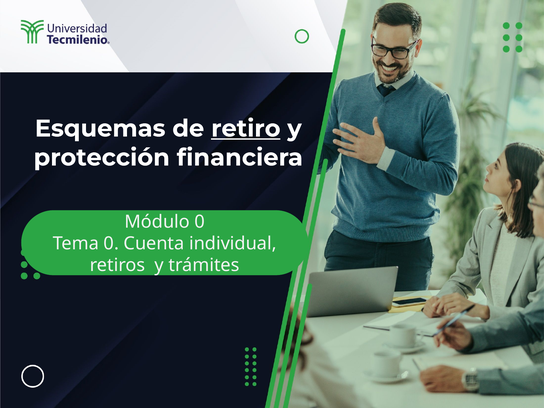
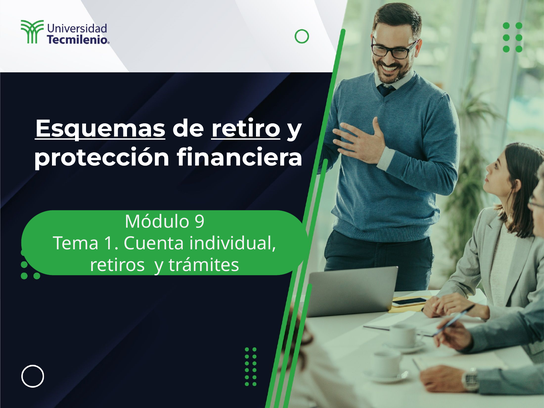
Esquemas underline: none -> present
Módulo 0: 0 -> 9
Tema 0: 0 -> 1
